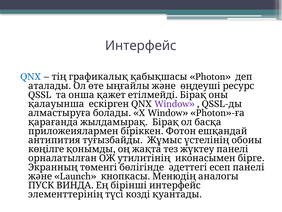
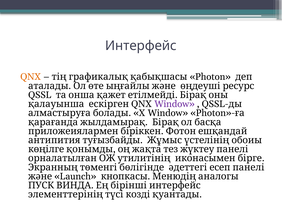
QNX at (31, 77) colour: blue -> orange
